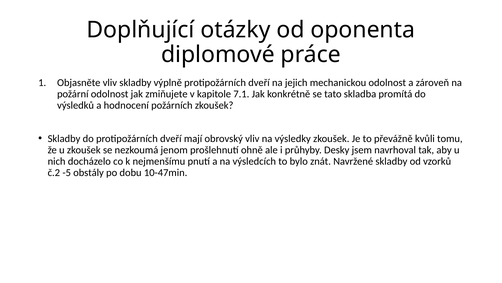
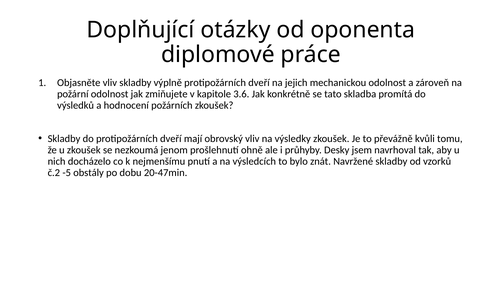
7.1: 7.1 -> 3.6
10-47min: 10-47min -> 20-47min
